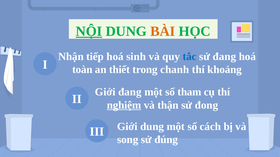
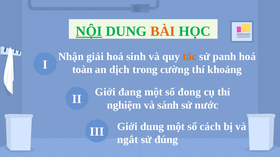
tiếp: tiếp -> giải
tắc colour: blue -> orange
sử đang: đang -> panh
thiết: thiết -> dịch
chanh: chanh -> cường
tham: tham -> đong
nghiệm underline: present -> none
thận: thận -> sánh
đong: đong -> nước
song: song -> ngắt
